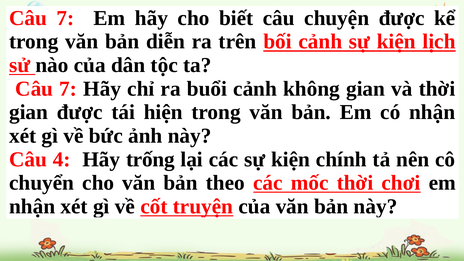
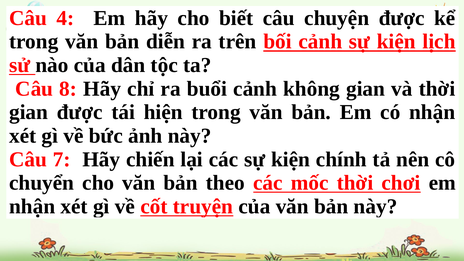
7 at (65, 18): 7 -> 4
7 at (68, 89): 7 -> 8
4: 4 -> 7
trống: trống -> chiến
